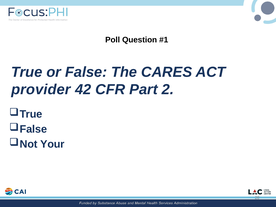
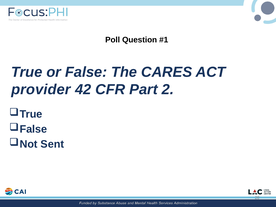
Your: Your -> Sent
